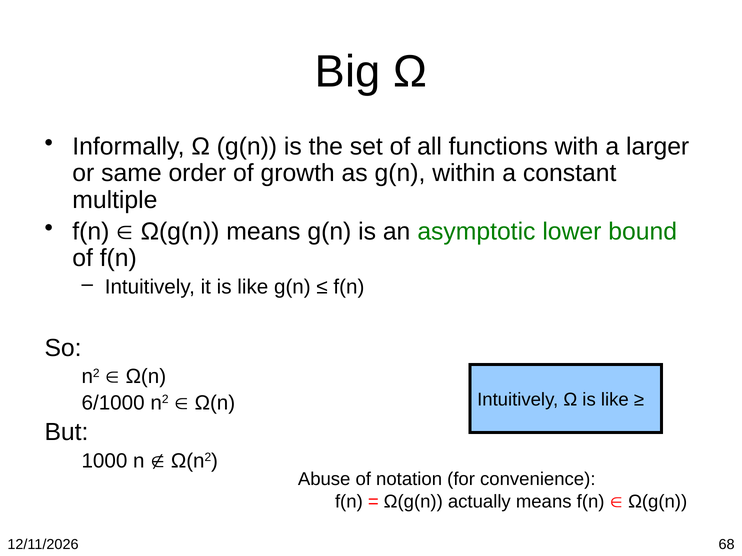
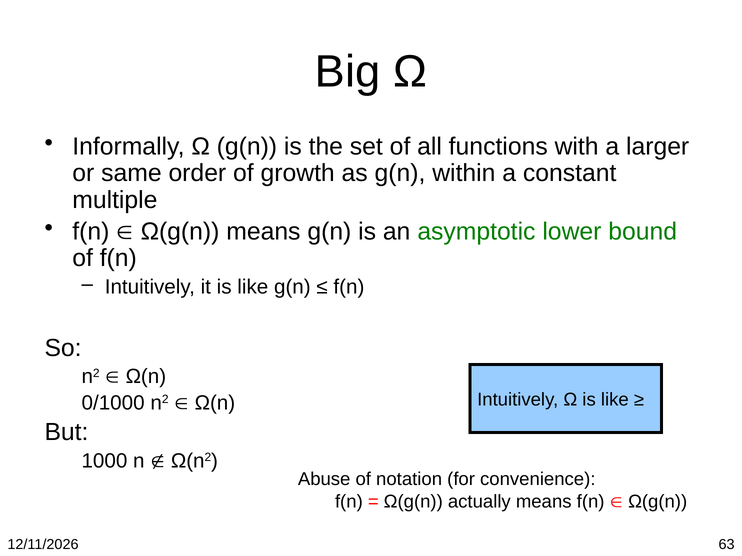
6/1000: 6/1000 -> 0/1000
68: 68 -> 63
